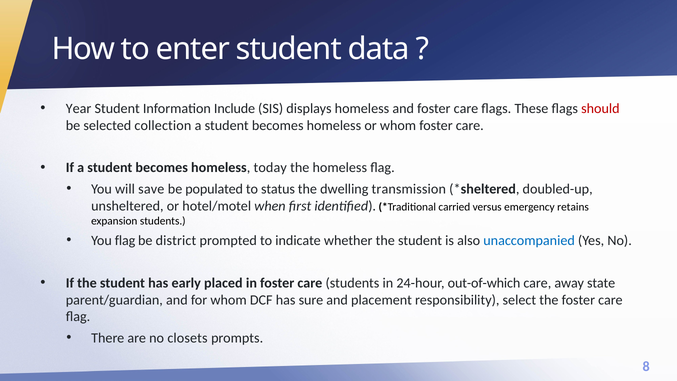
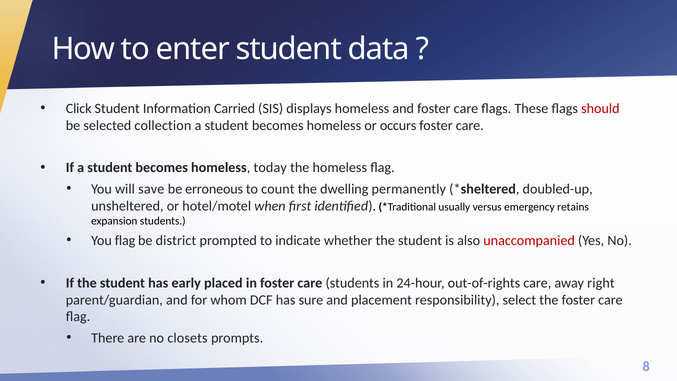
Year: Year -> Click
Include: Include -> Carried
or whom: whom -> occurs
populated: populated -> erroneous
status: status -> count
transmission: transmission -> permanently
carried: carried -> usually
unaccompanied colour: blue -> red
out-of-which: out-of-which -> out-of-rights
state: state -> right
